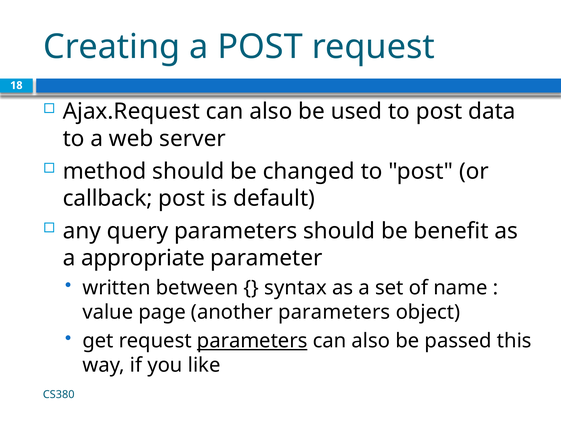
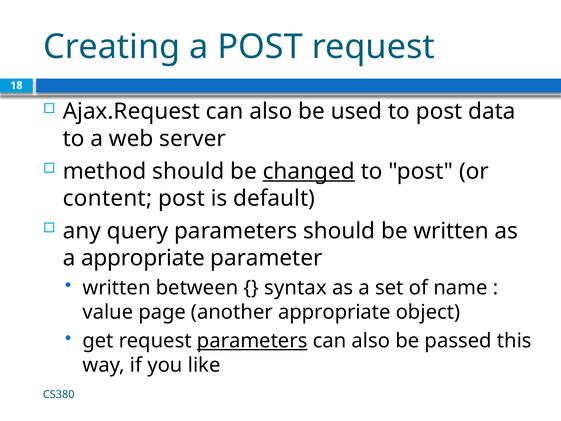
changed underline: none -> present
callback: callback -> content
be benefit: benefit -> written
another parameters: parameters -> appropriate
